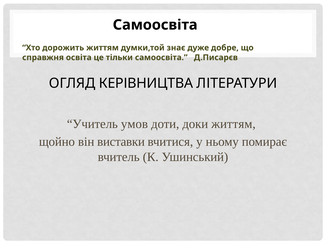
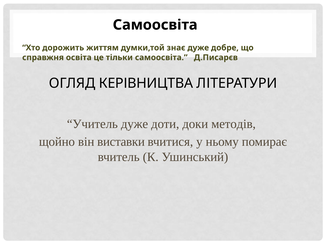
Учитель умов: умов -> дуже
доки життям: життям -> методів
